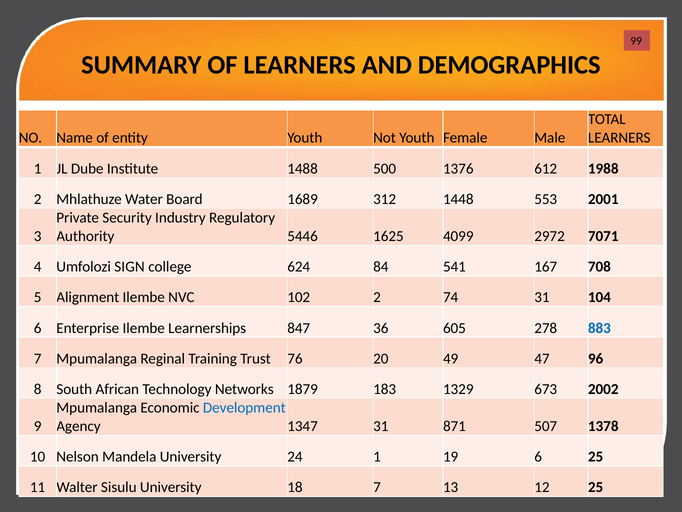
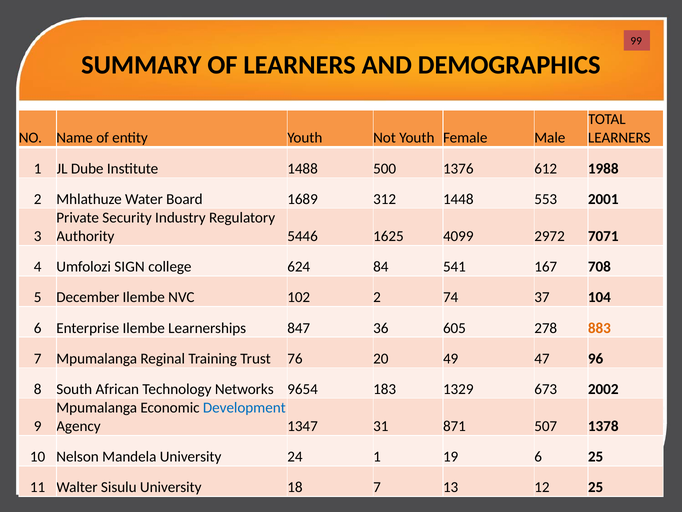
Alignment: Alignment -> December
74 31: 31 -> 37
883 colour: blue -> orange
1879: 1879 -> 9654
